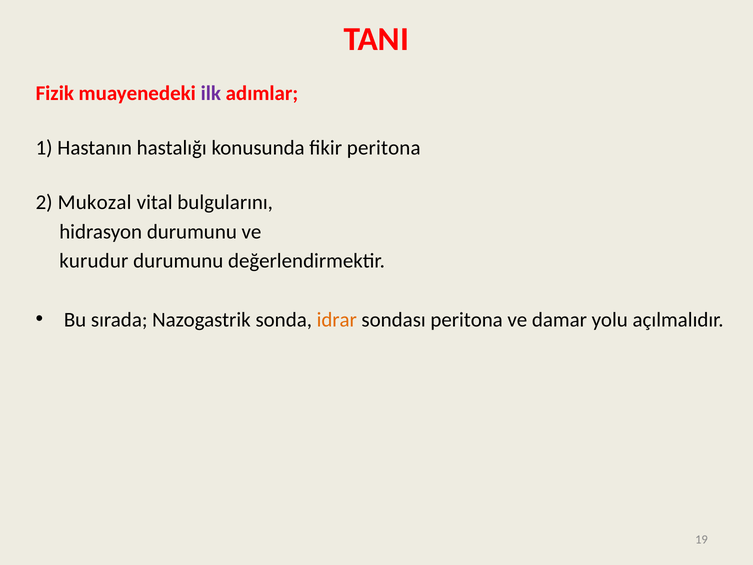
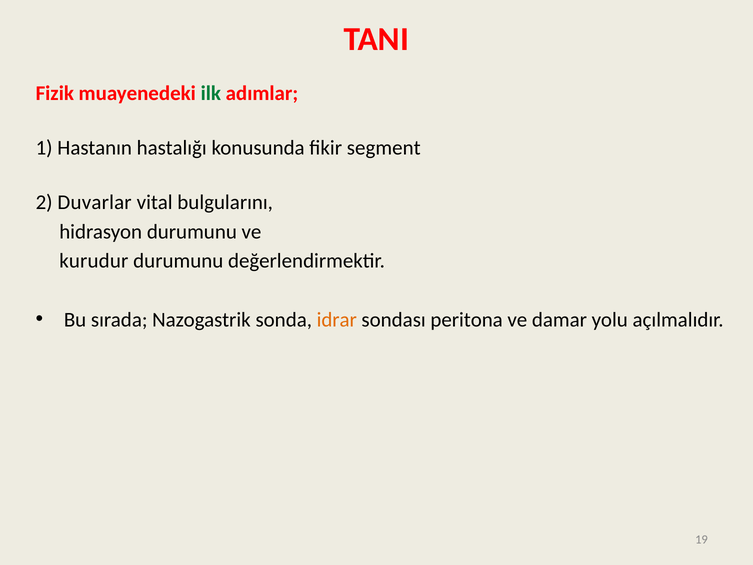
ilk colour: purple -> green
fikir peritona: peritona -> segment
Mukozal: Mukozal -> Duvarlar
